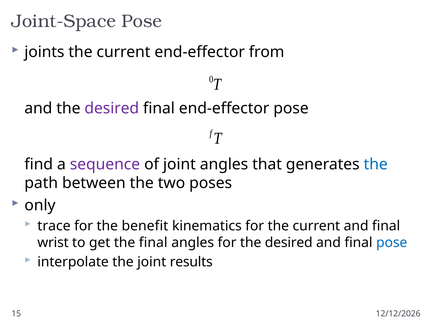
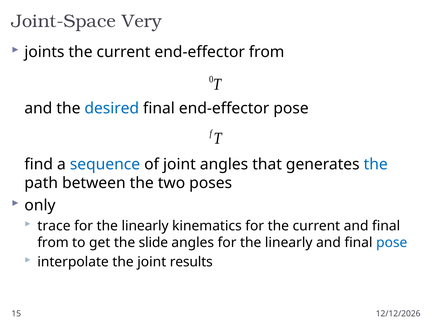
Joint-Space Pose: Pose -> Very
desired at (112, 108) colour: purple -> blue
sequence colour: purple -> blue
benefit at (145, 226): benefit -> linearly
wrist at (53, 242): wrist -> from
the final: final -> slide
angles for the desired: desired -> linearly
